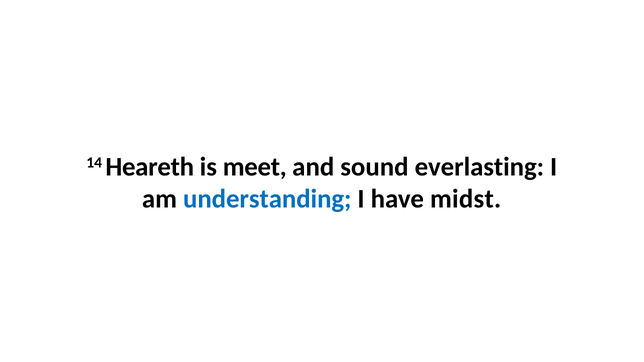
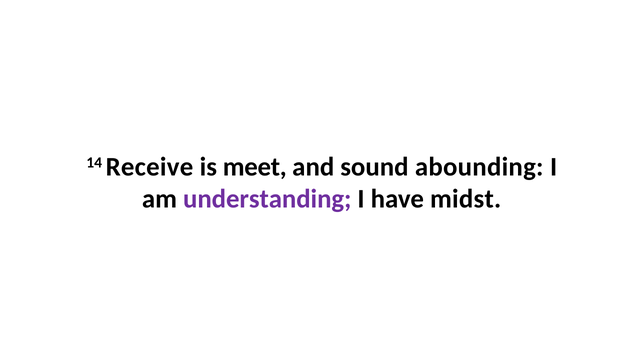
Heareth: Heareth -> Receive
everlasting: everlasting -> abounding
understanding colour: blue -> purple
